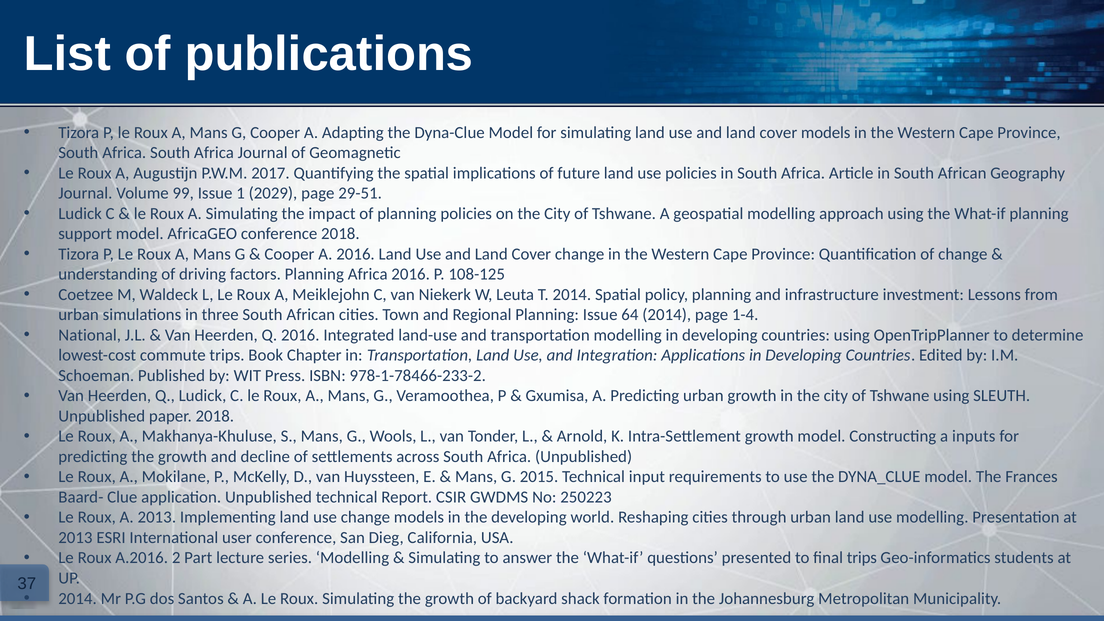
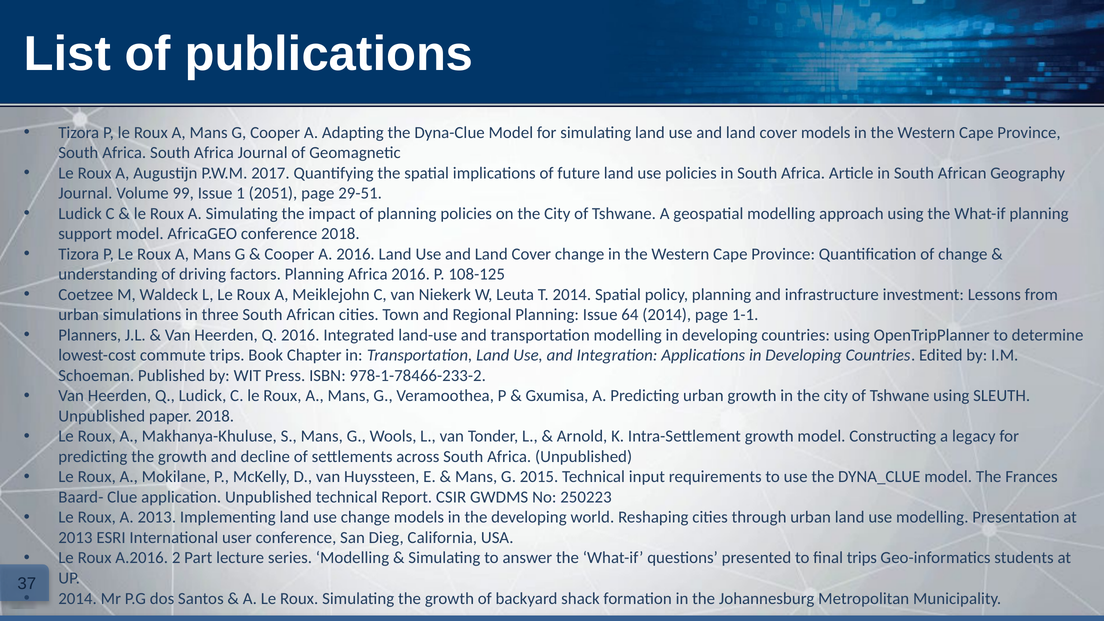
2029: 2029 -> 2051
1-4: 1-4 -> 1-1
National: National -> Planners
inputs: inputs -> legacy
